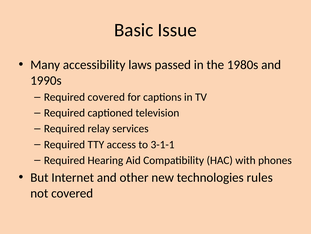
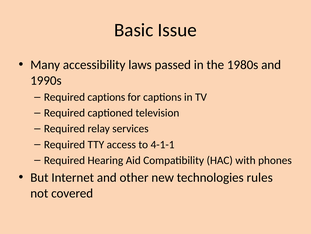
Required covered: covered -> captions
3-1-1: 3-1-1 -> 4-1-1
